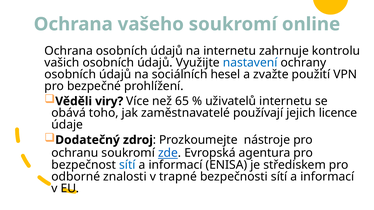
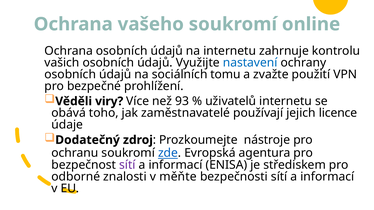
hesel: hesel -> tomu
65: 65 -> 93
sítí at (127, 165) colour: blue -> purple
trapné: trapné -> měňte
